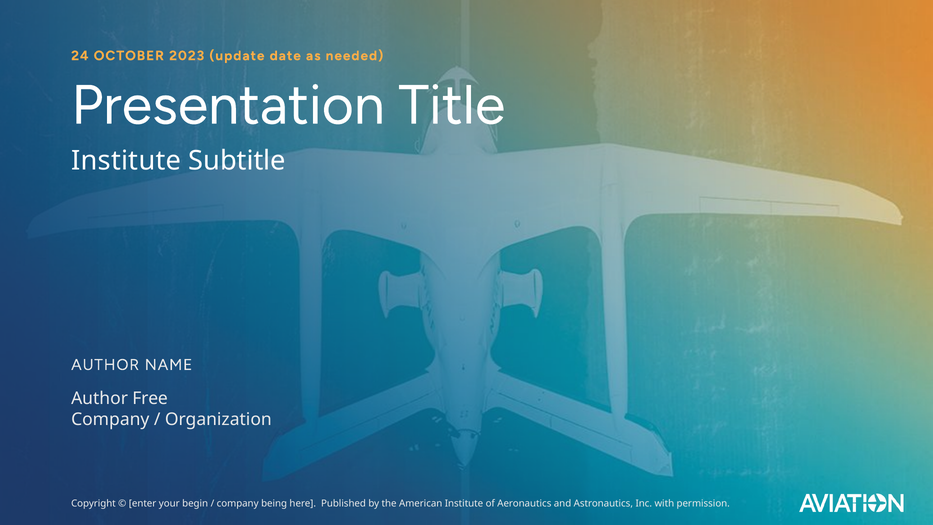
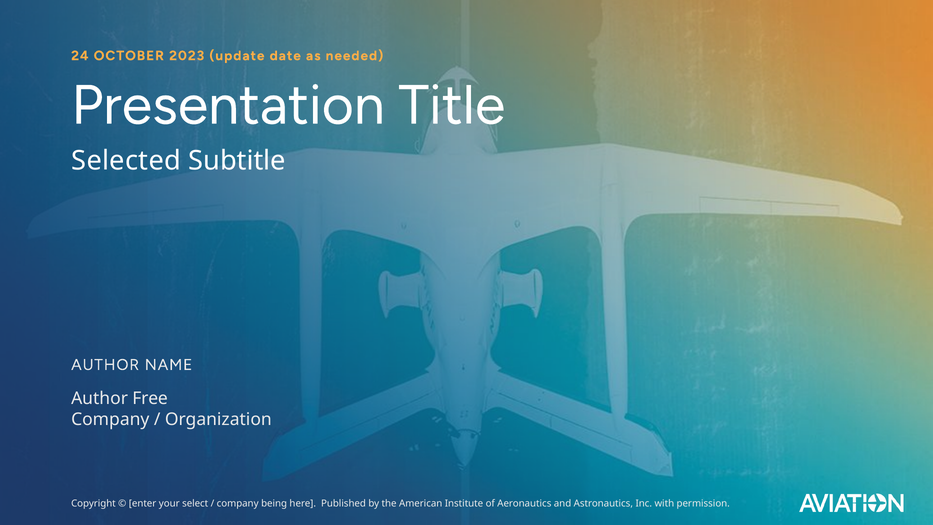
Institute at (126, 161): Institute -> Selected
begin: begin -> select
